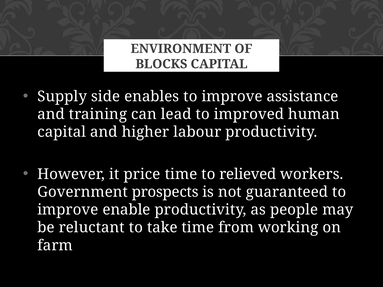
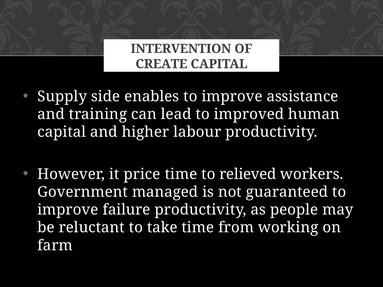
ENVIRONMENT: ENVIRONMENT -> INTERVENTION
BLOCKS: BLOCKS -> CREATE
prospects: prospects -> managed
enable: enable -> failure
